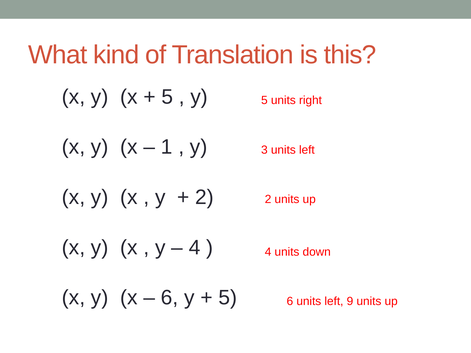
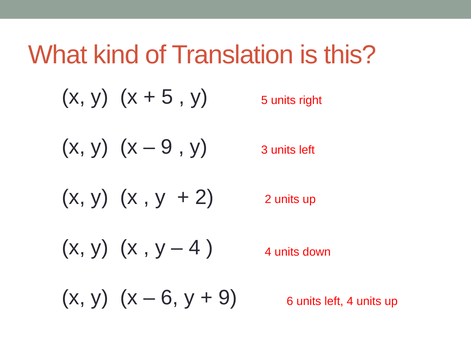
1 at (167, 147): 1 -> 9
5 at (228, 298): 5 -> 9
left 9: 9 -> 4
